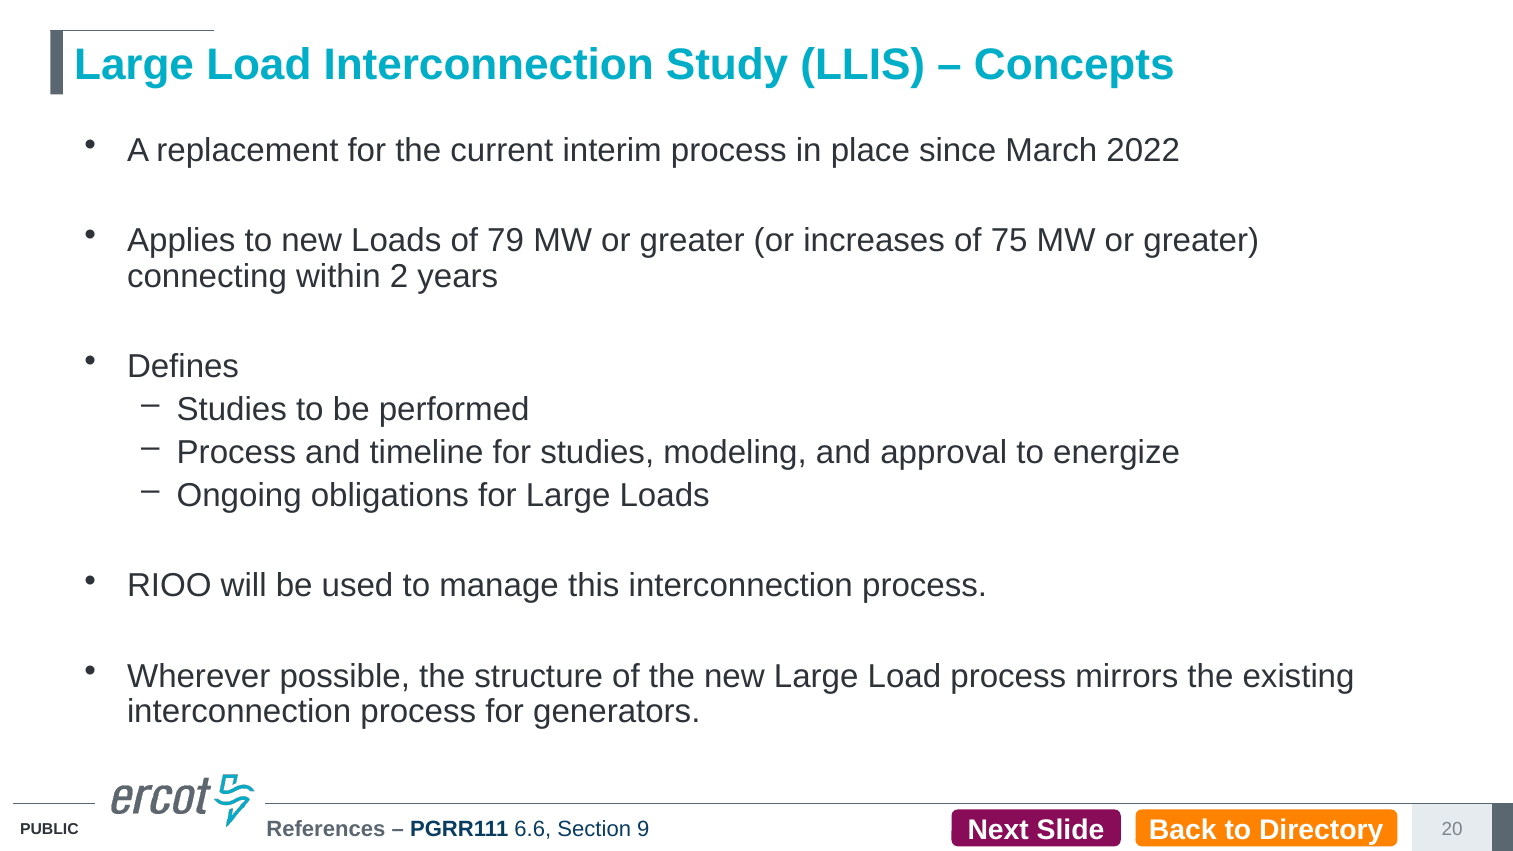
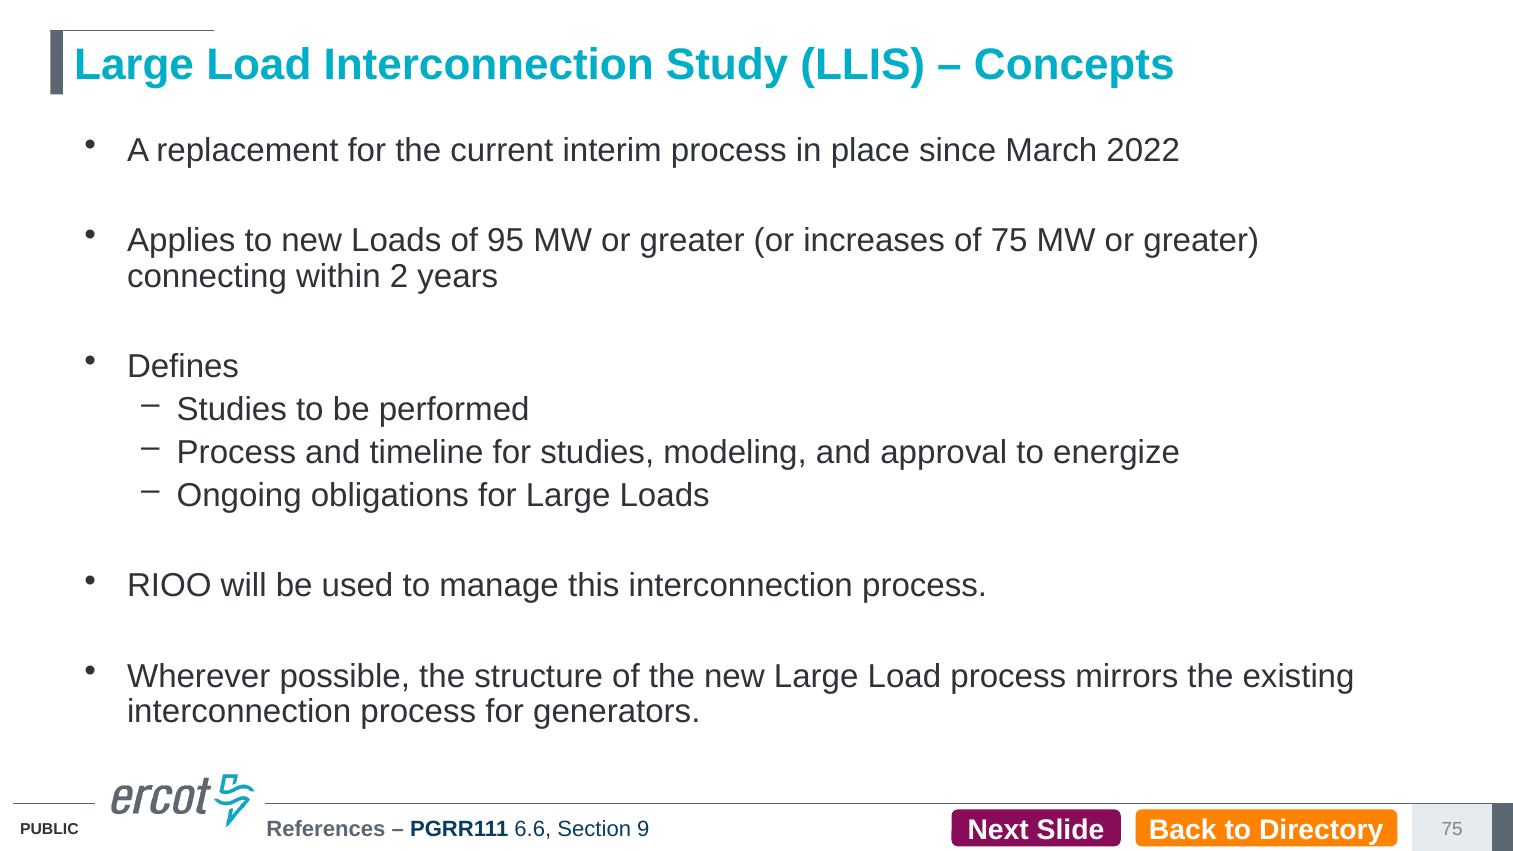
79: 79 -> 95
20 at (1452, 829): 20 -> 75
